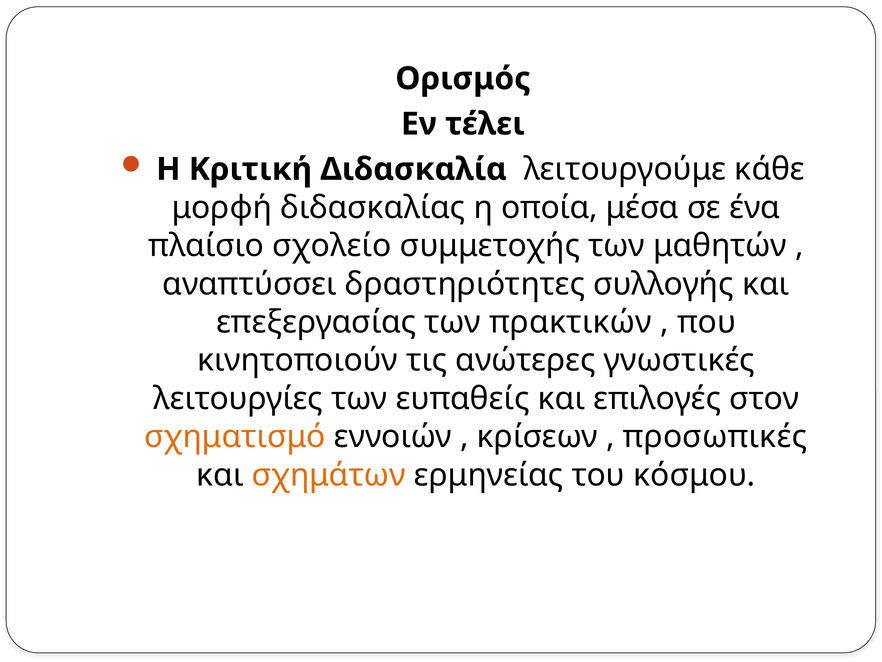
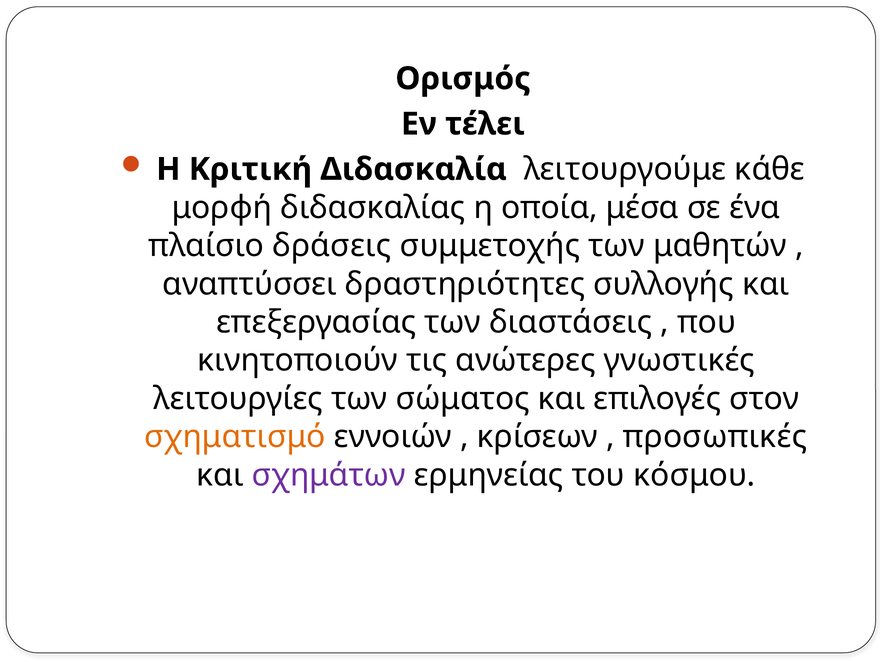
σχολείο: σχολείο -> δράσεις
πρακτικών: πρακτικών -> διαστάσεις
ευπαθείς: ευπαθείς -> σώματος
σχημάτων colour: orange -> purple
